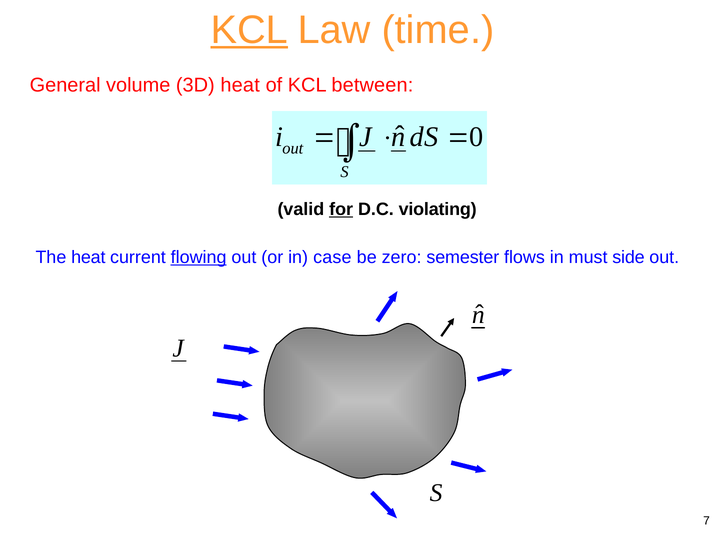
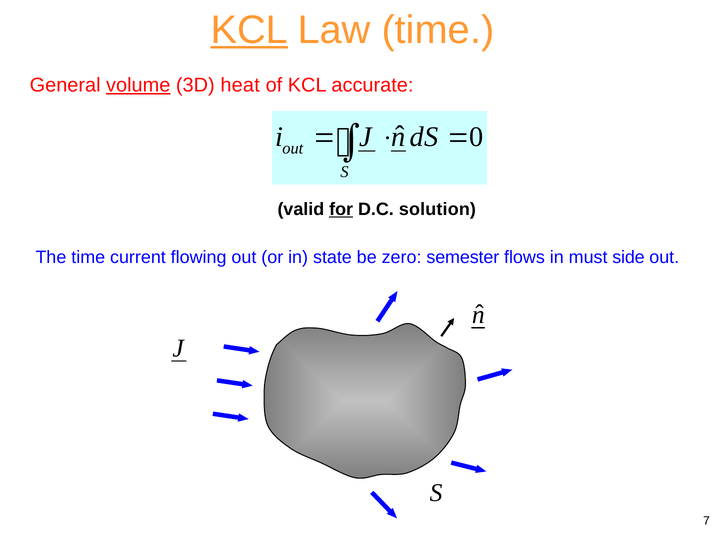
volume underline: none -> present
between: between -> accurate
violating: violating -> solution
The heat: heat -> time
flowing underline: present -> none
case: case -> state
